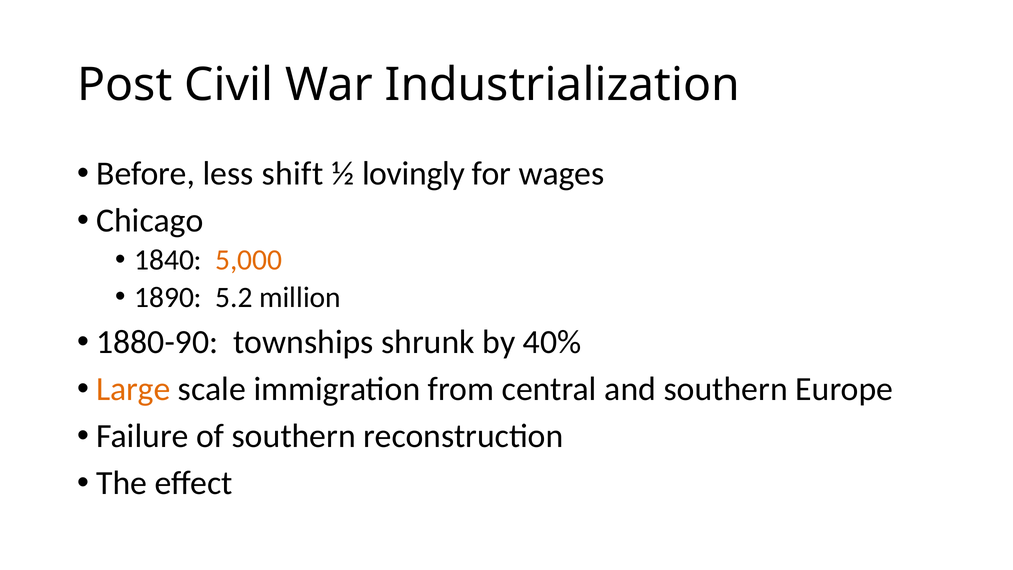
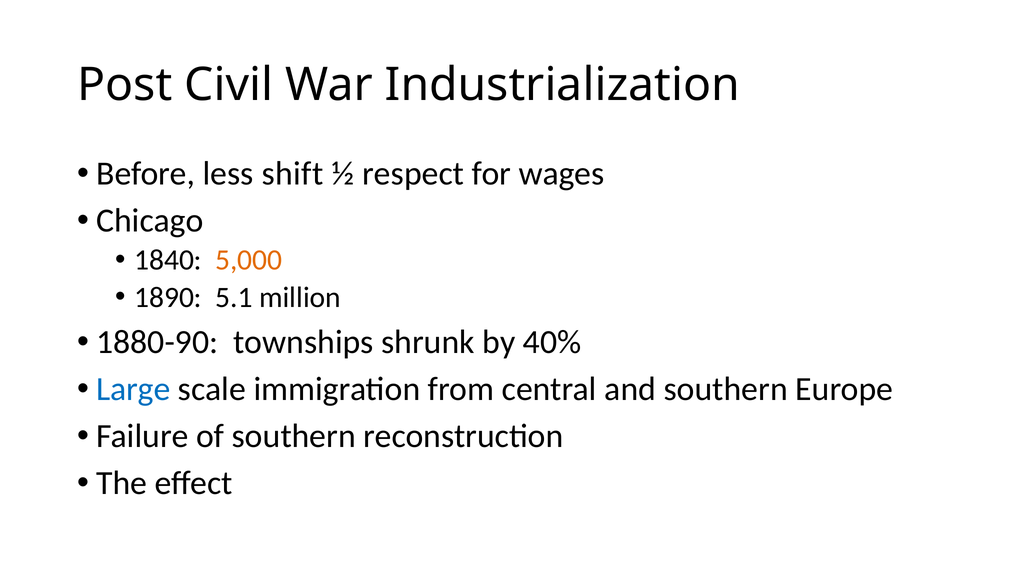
lovingly: lovingly -> respect
5.2: 5.2 -> 5.1
Large colour: orange -> blue
